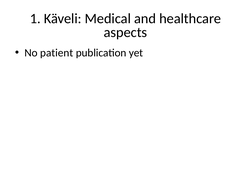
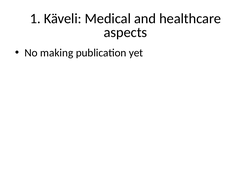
patient: patient -> making
